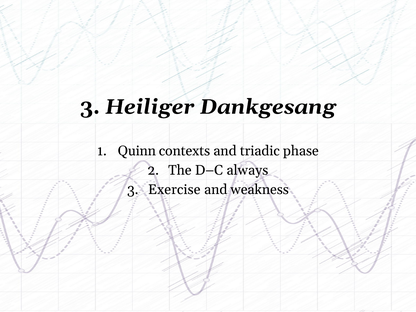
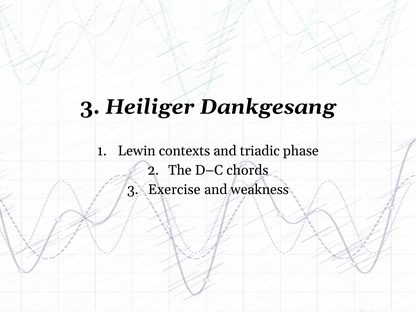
Quinn: Quinn -> Lewin
always: always -> chords
